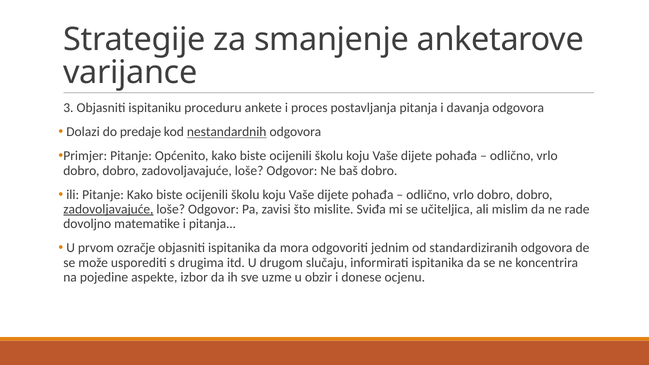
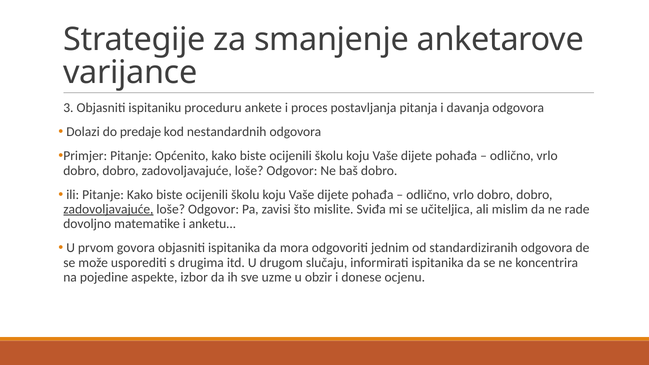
nestandardnih underline: present -> none
i pitanja: pitanja -> anketu
ozračje: ozračje -> govora
